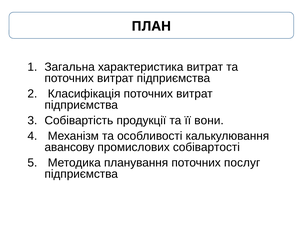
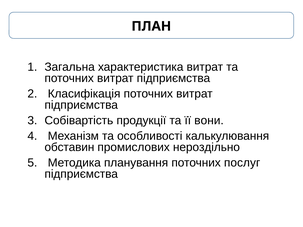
авансову: авансову -> обставин
собівартості: собівартості -> нероздільно
